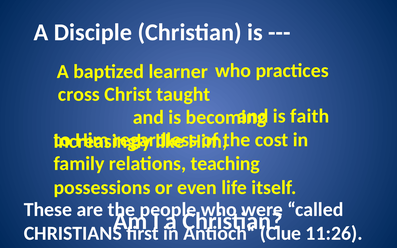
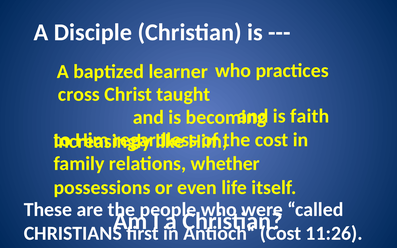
teaching: teaching -> whether
Clue at (280, 233): Clue -> Cost
